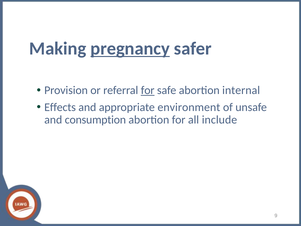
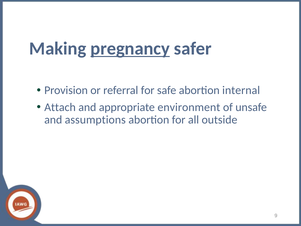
for at (148, 90) underline: present -> none
Effects: Effects -> Attach
consumption: consumption -> assumptions
include: include -> outside
